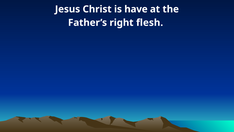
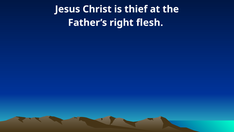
have: have -> thief
